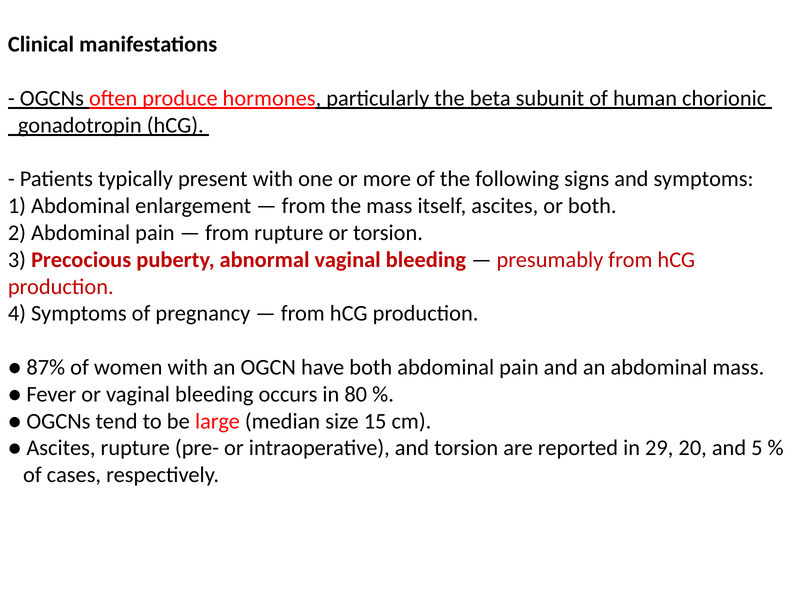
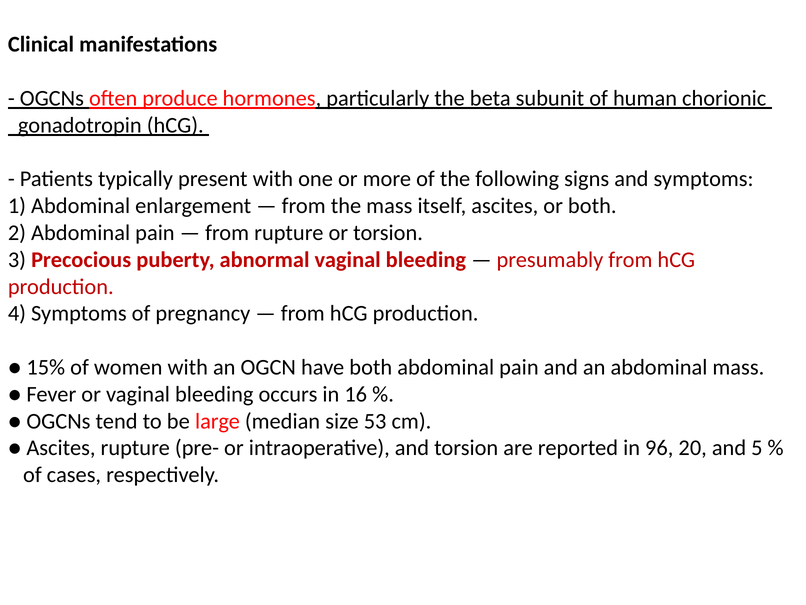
87%: 87% -> 15%
80: 80 -> 16
15: 15 -> 53
29: 29 -> 96
